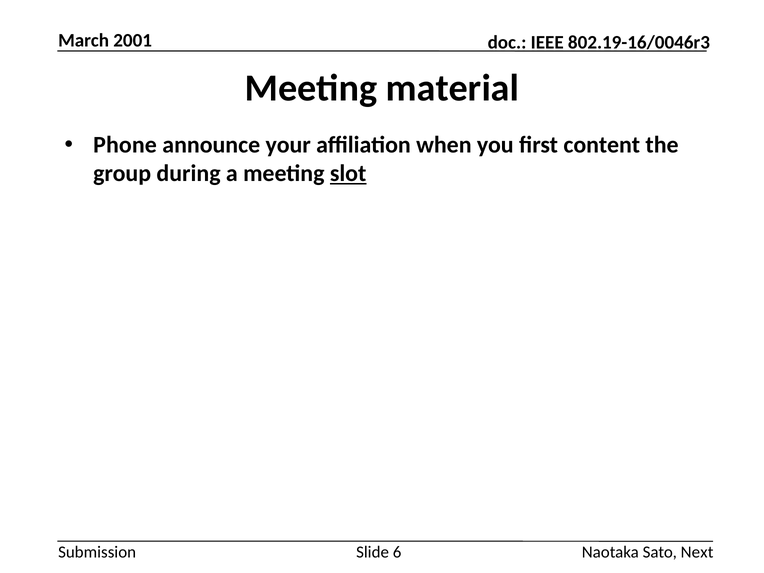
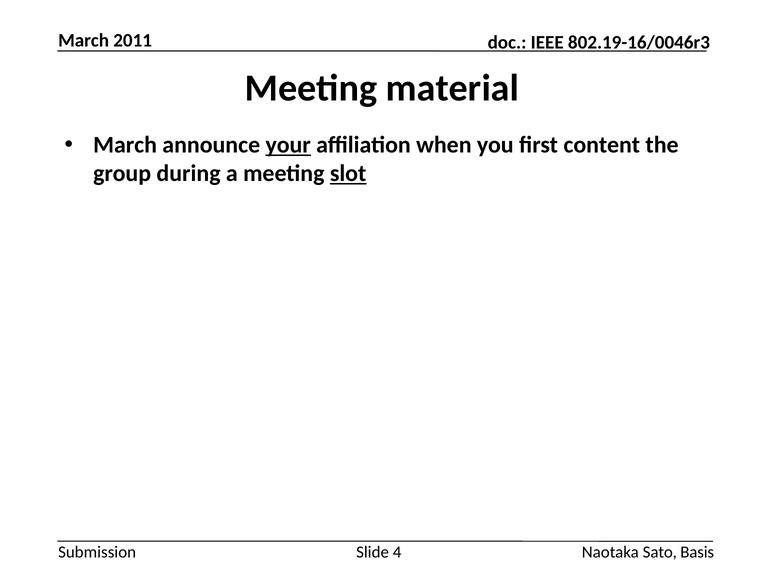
2001: 2001 -> 2011
Phone at (125, 145): Phone -> March
your underline: none -> present
6: 6 -> 4
Next: Next -> Basis
